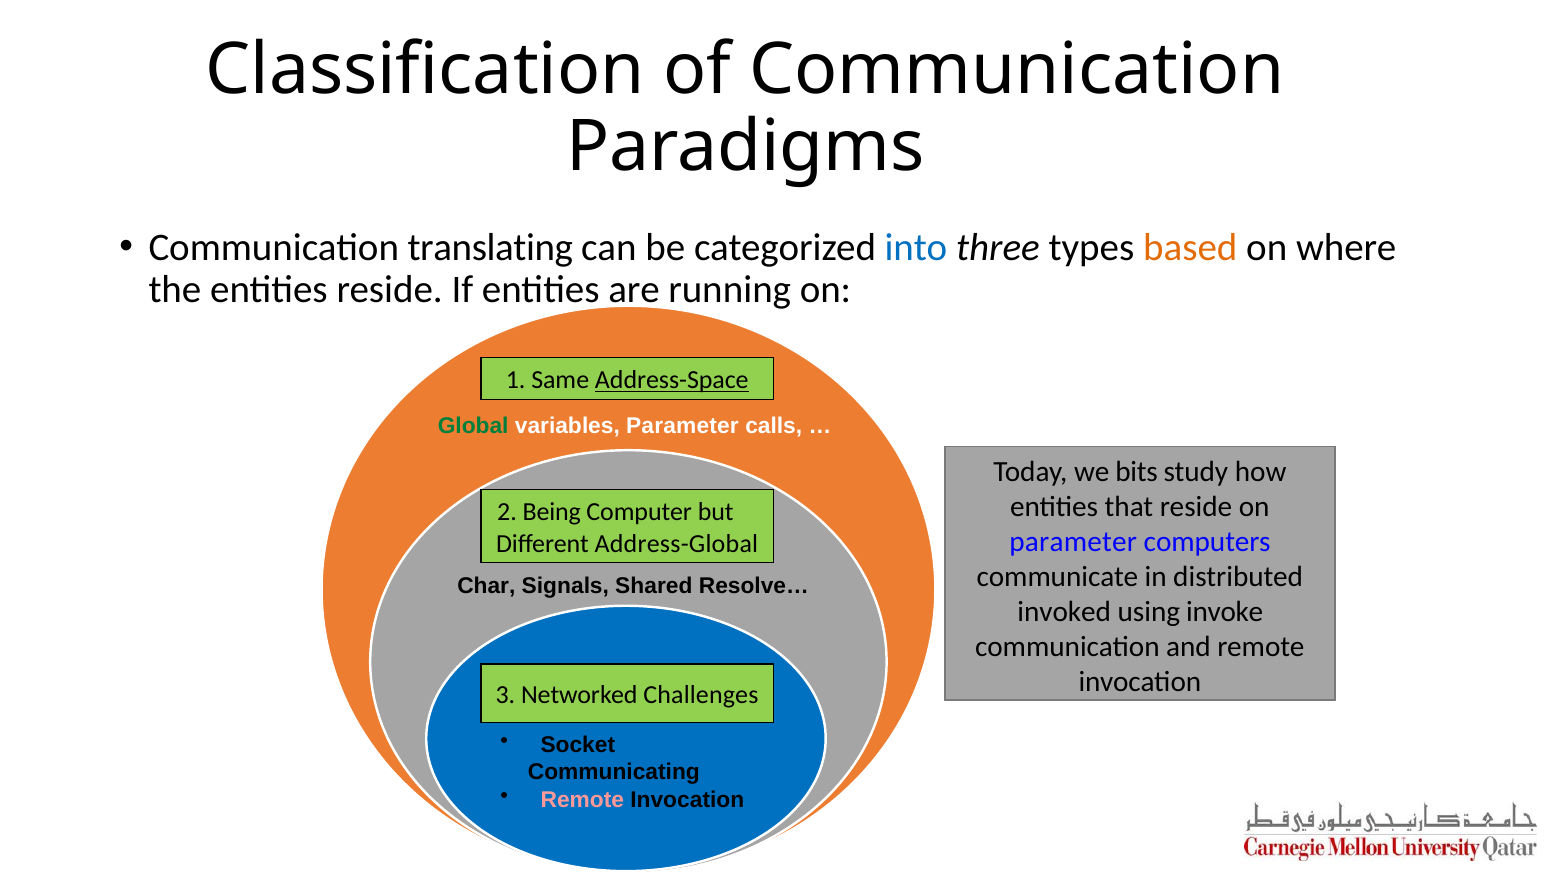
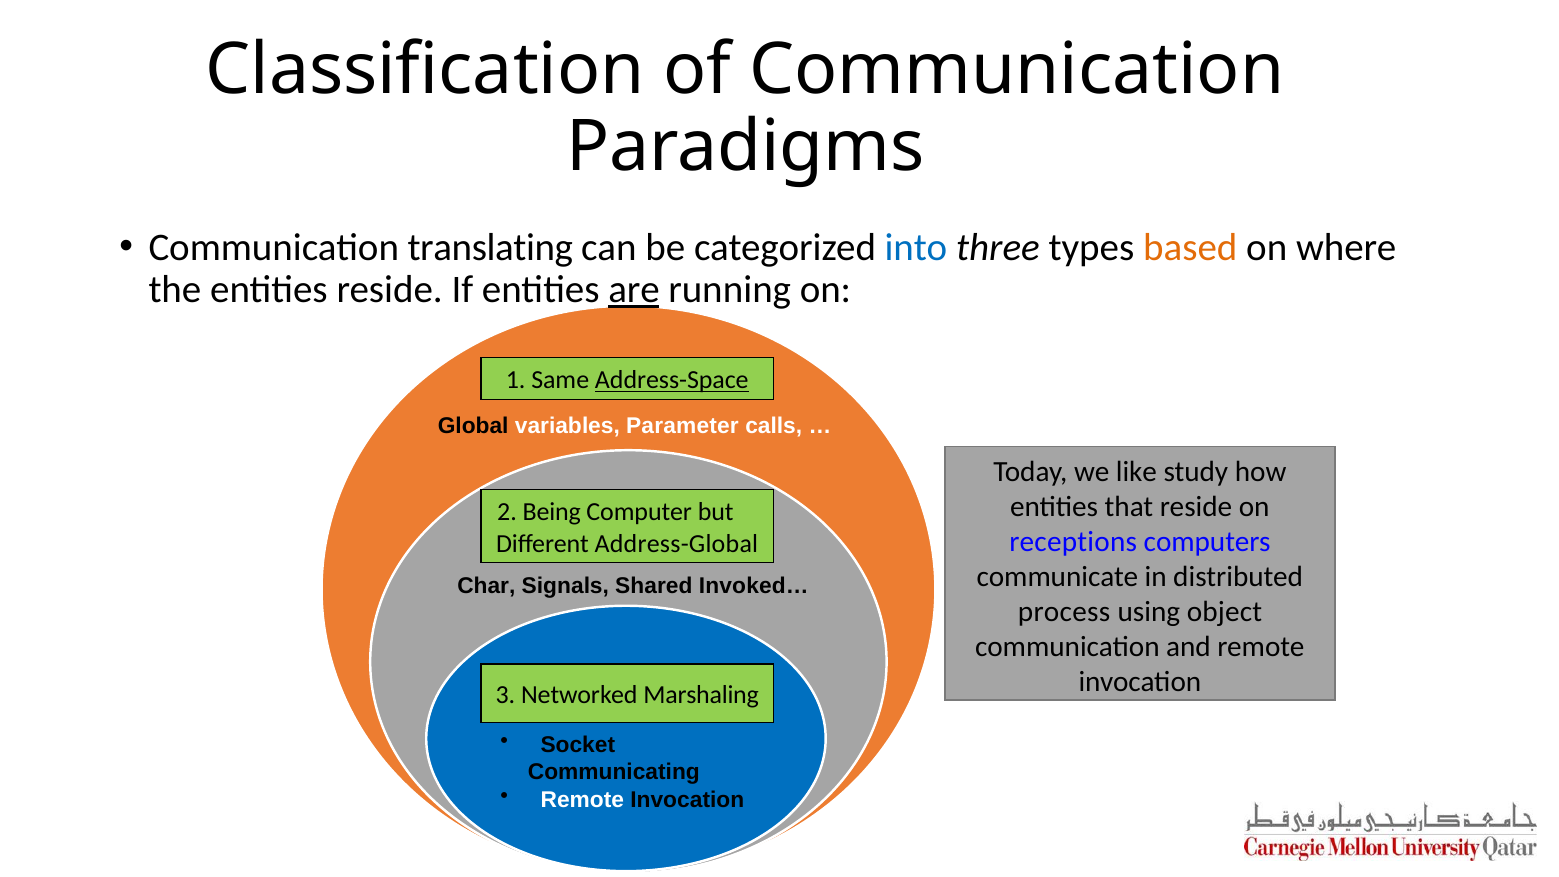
are underline: none -> present
Global colour: green -> black
bits: bits -> like
parameter at (1073, 542): parameter -> receptions
Resolve…: Resolve… -> Invoked…
invoked: invoked -> process
invoke: invoke -> object
Challenges: Challenges -> Marshaling
Remote at (582, 800) colour: pink -> white
